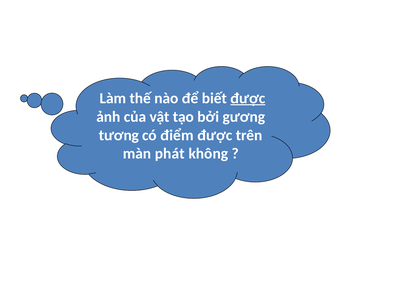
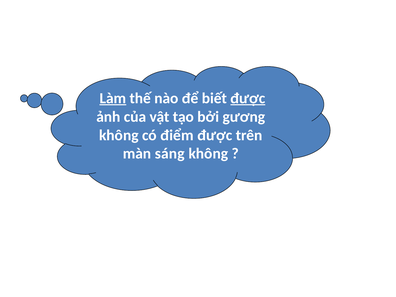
Làm underline: none -> present
tương at (119, 135): tương -> không
phát: phát -> sáng
